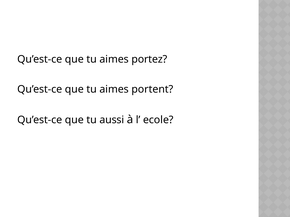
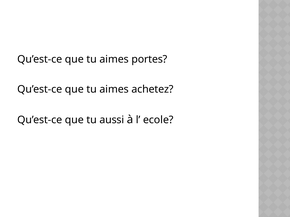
portez: portez -> portes
portent: portent -> achetez
